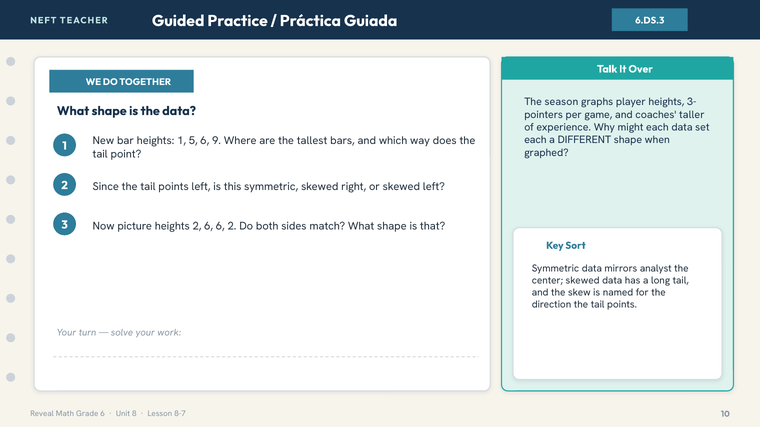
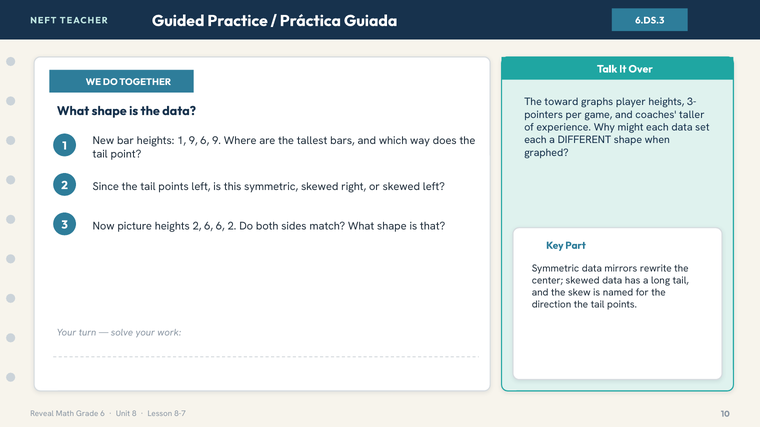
season: season -> toward
1 5: 5 -> 9
Sort: Sort -> Part
analyst: analyst -> rewrite
